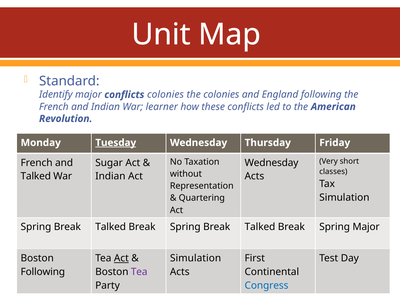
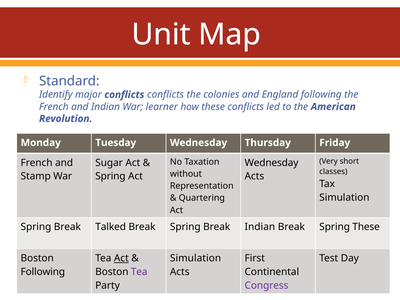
conflicts colonies: colonies -> conflicts
Tuesday underline: present -> none
Talked at (36, 176): Talked -> Stamp
Indian at (110, 176): Indian -> Spring
Break Spring Break Talked: Talked -> Indian
Spring Major: Major -> These
Congress colour: blue -> purple
